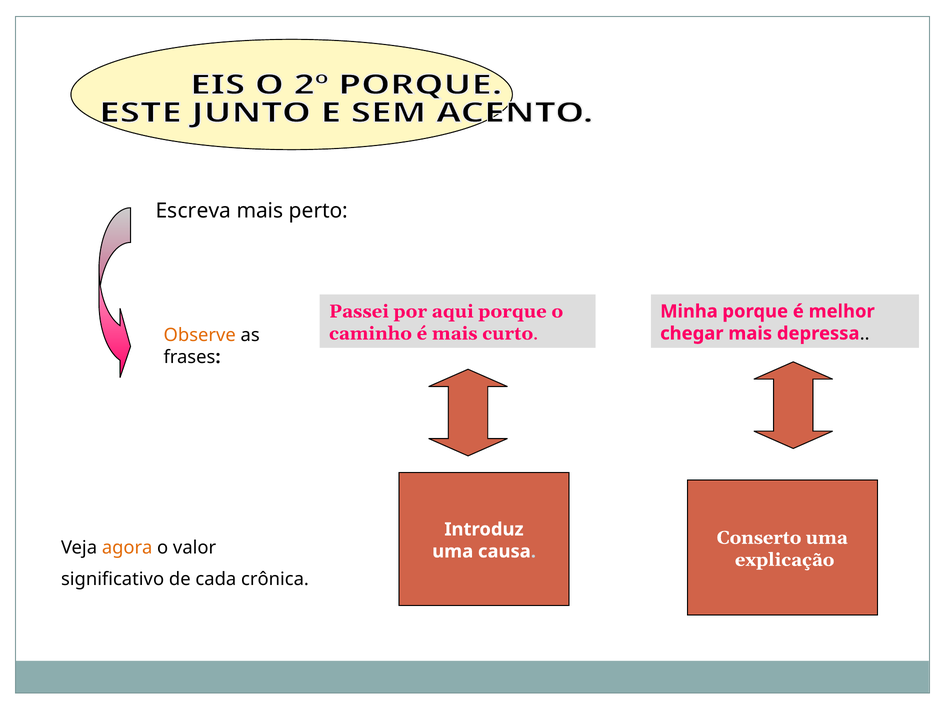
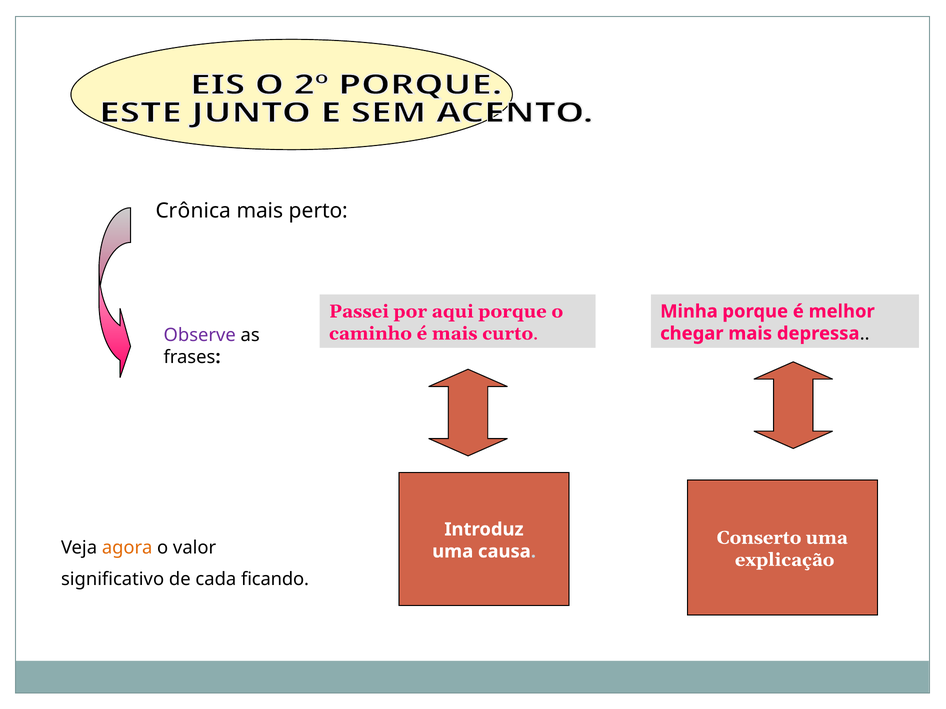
Escreva: Escreva -> Crônica
Observe colour: orange -> purple
crônica: crônica -> ficando
